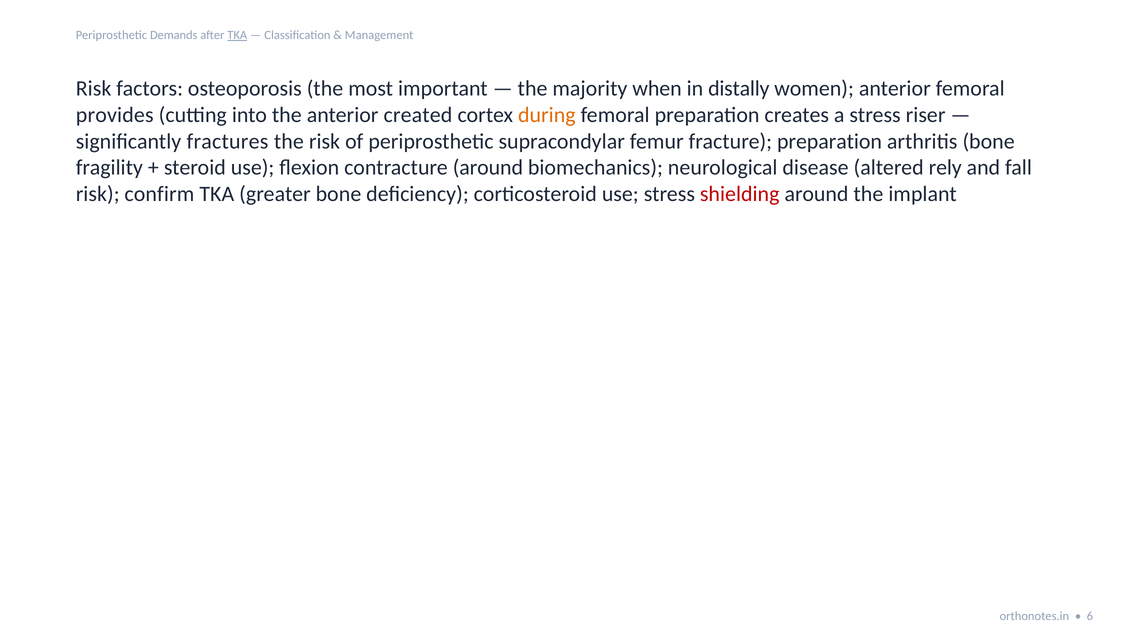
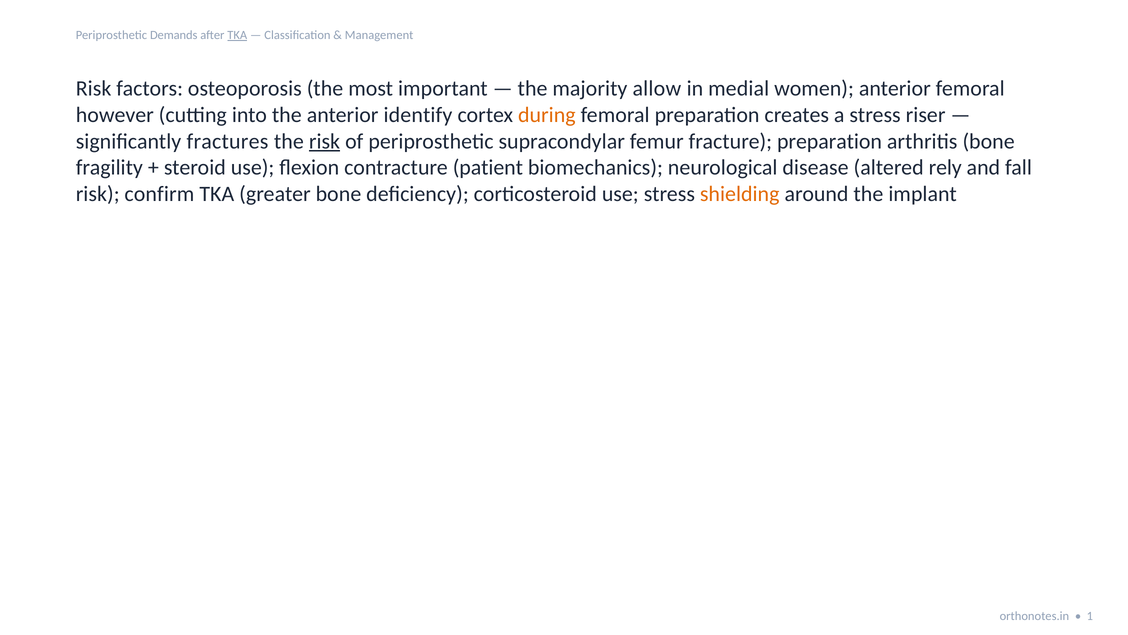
when: when -> allow
distally: distally -> medial
provides: provides -> however
created: created -> identify
risk at (325, 141) underline: none -> present
contracture around: around -> patient
shielding colour: red -> orange
6: 6 -> 1
